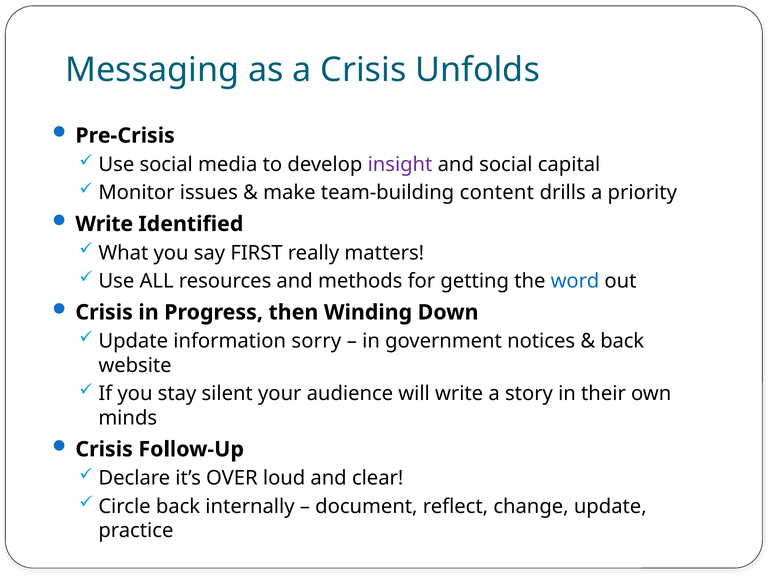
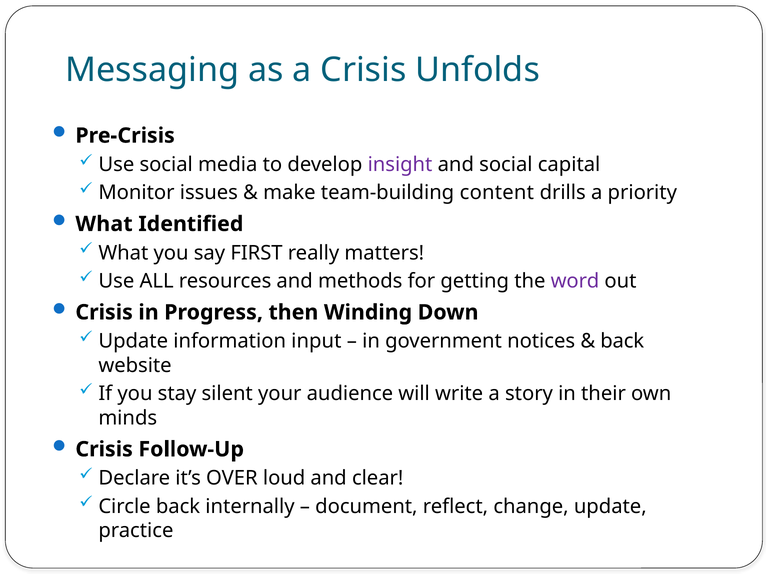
Write at (104, 224): Write -> What
word colour: blue -> purple
sorry: sorry -> input
